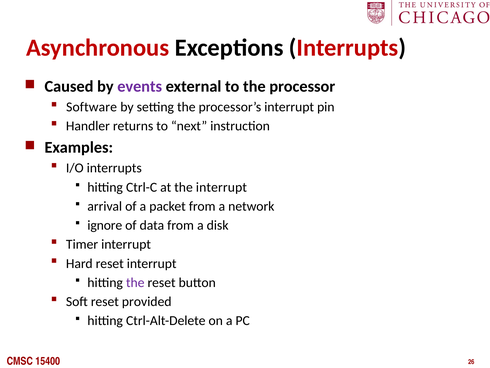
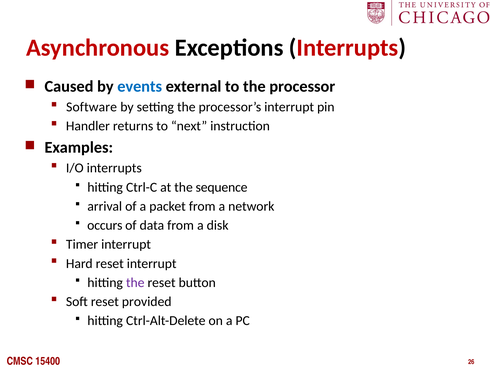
events colour: purple -> blue
the interrupt: interrupt -> sequence
ignore: ignore -> occurs
